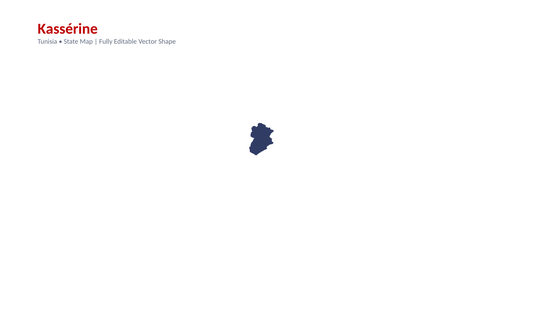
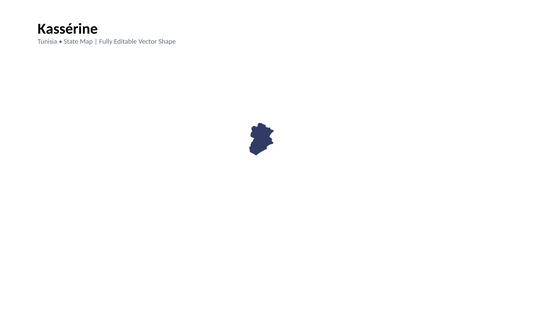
Kassérine colour: red -> black
